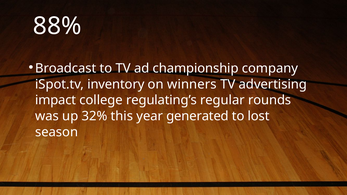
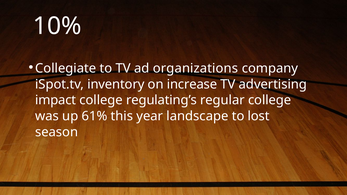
88%: 88% -> 10%
Broadcast: Broadcast -> Collegiate
championship: championship -> organizations
winners: winners -> increase
regular rounds: rounds -> college
32%: 32% -> 61%
generated: generated -> landscape
